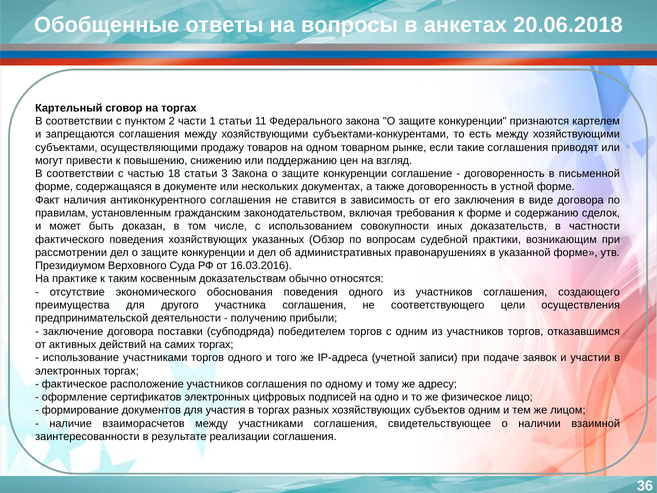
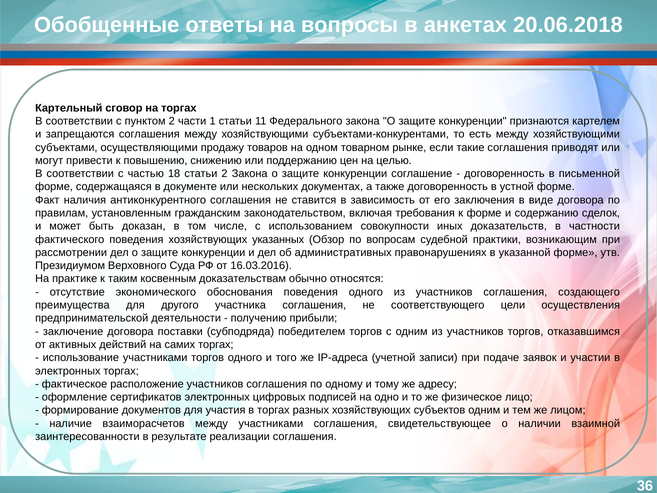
взгляд: взгляд -> целью
статьи 3: 3 -> 2
